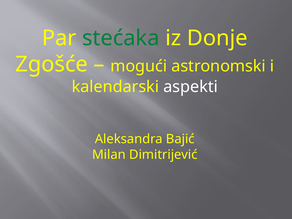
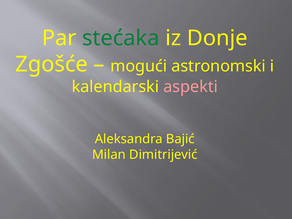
aspekti colour: white -> pink
